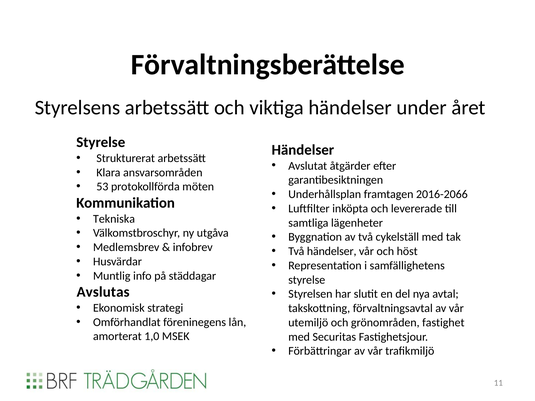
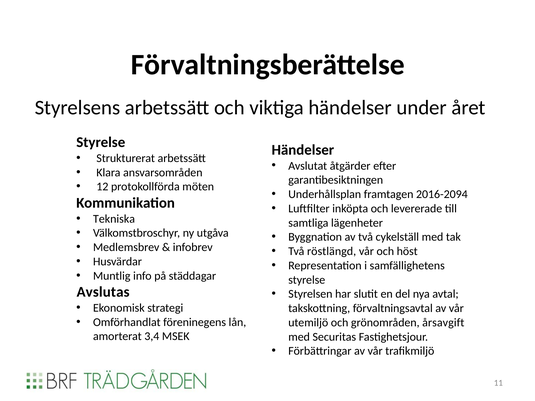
53: 53 -> 12
2016-2066: 2016-2066 -> 2016-2094
Två händelser: händelser -> röstlängd
fastighet: fastighet -> årsavgift
1,0: 1,0 -> 3,4
